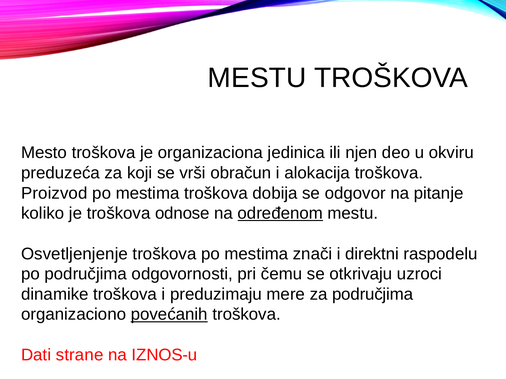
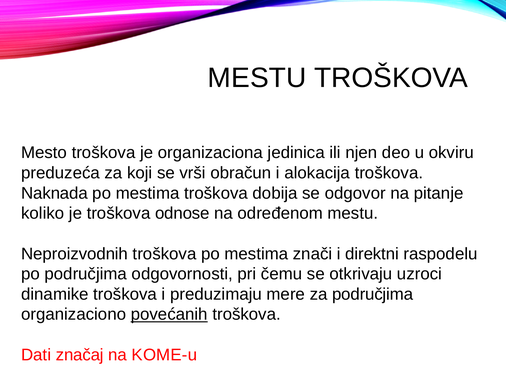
Proizvod: Proizvod -> Naknada
određenom underline: present -> none
Osvetljenjenje: Osvetljenjenje -> Neproizvodnih
strane: strane -> značaj
IZNOS-u: IZNOS-u -> KOME-u
